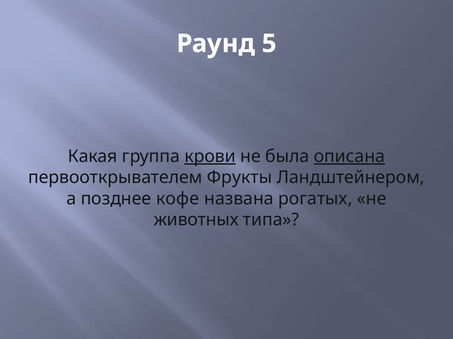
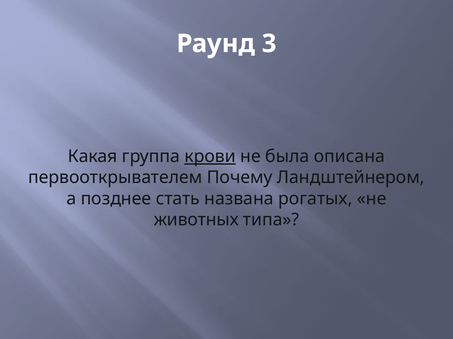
5: 5 -> 3
описана underline: present -> none
Фрукты: Фрукты -> Почему
кофе: кофе -> стать
